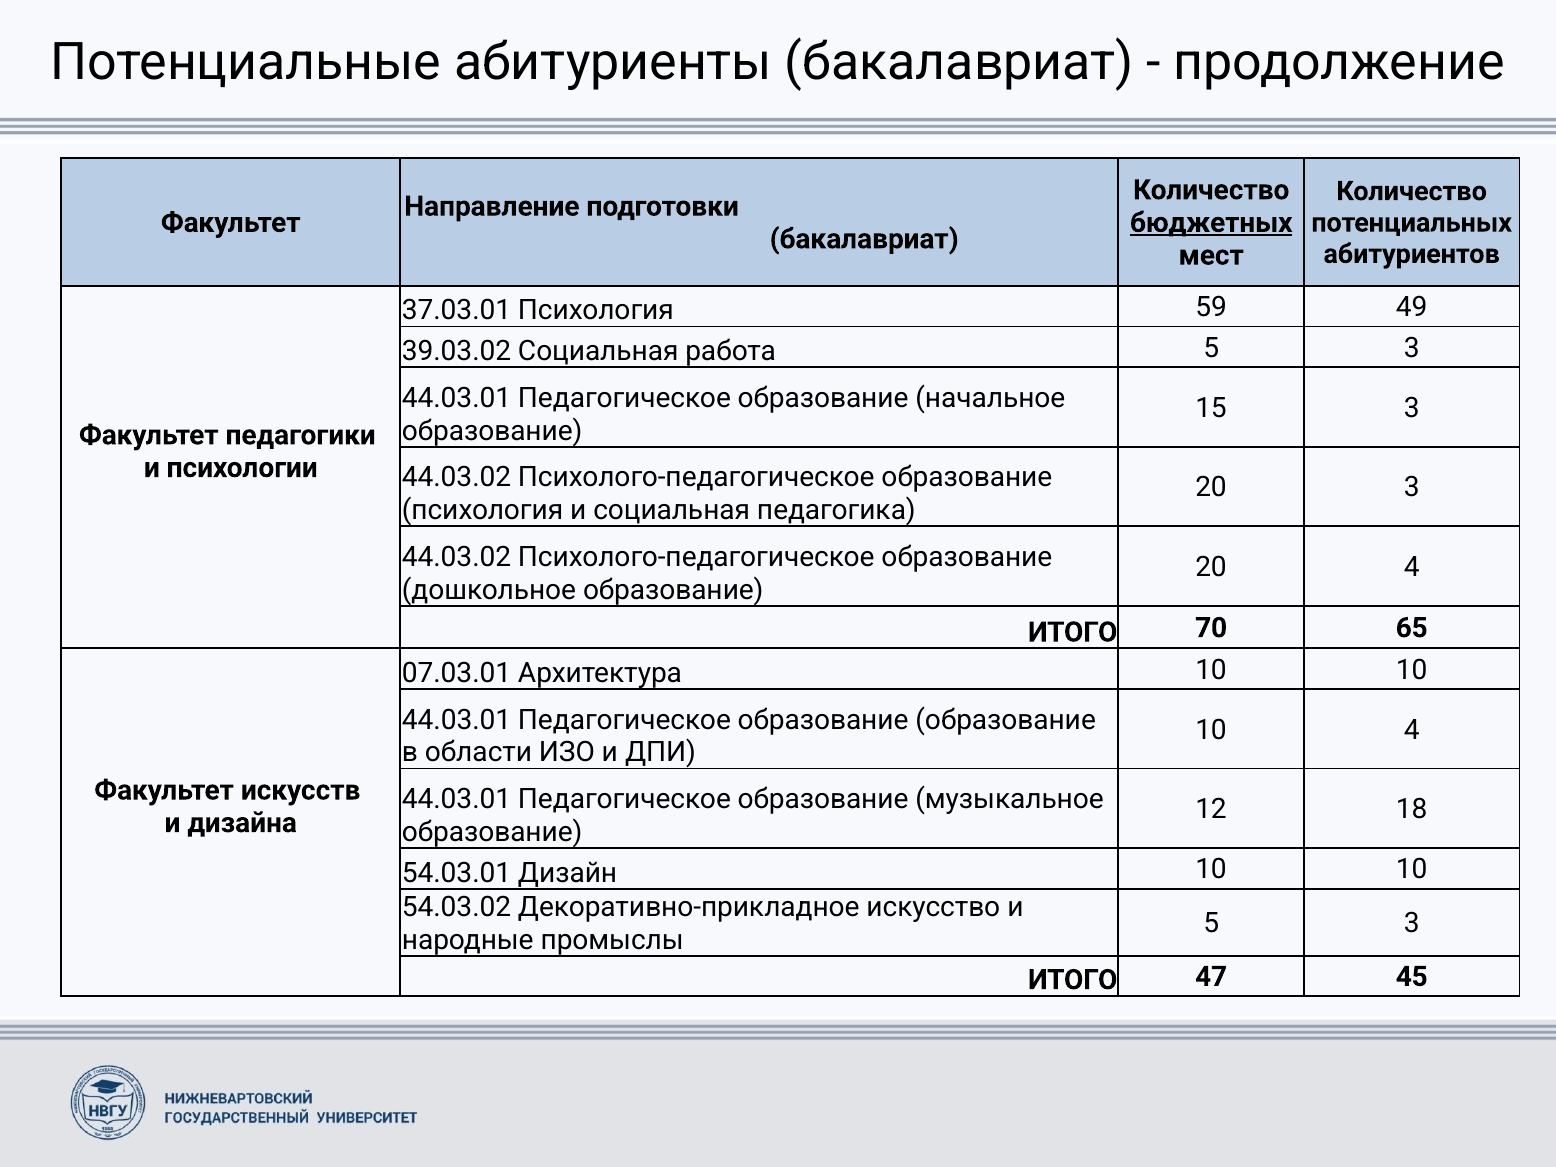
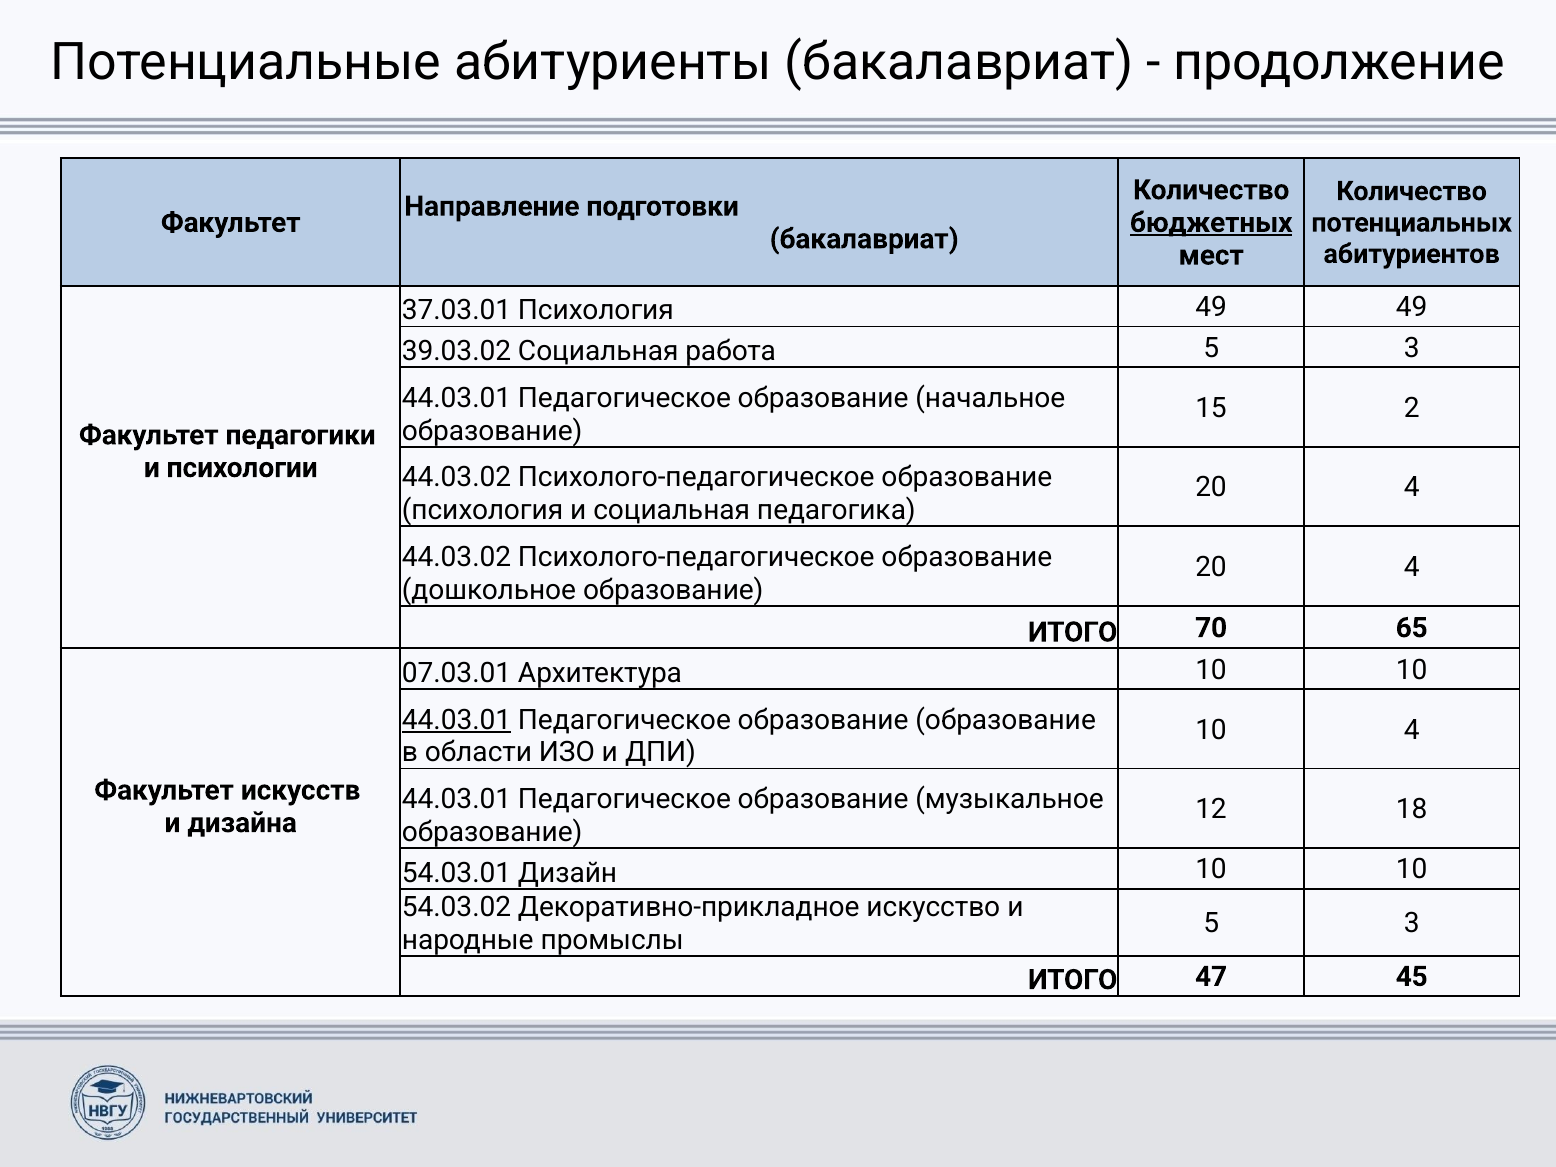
Психология 59: 59 -> 49
15 3: 3 -> 2
3 at (1412, 488): 3 -> 4
44.03.01 at (457, 720) underline: none -> present
